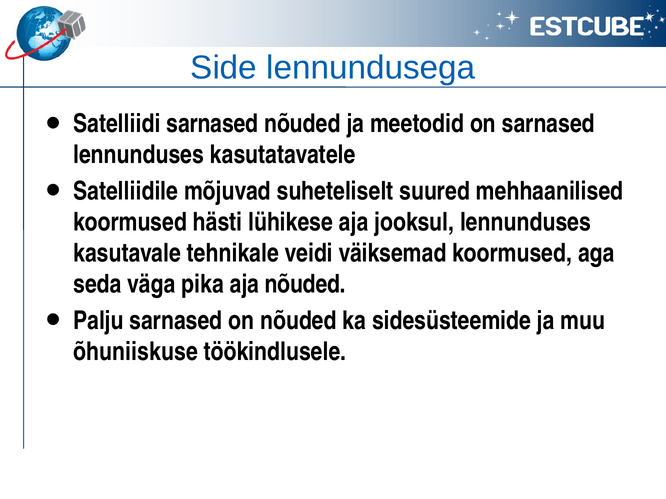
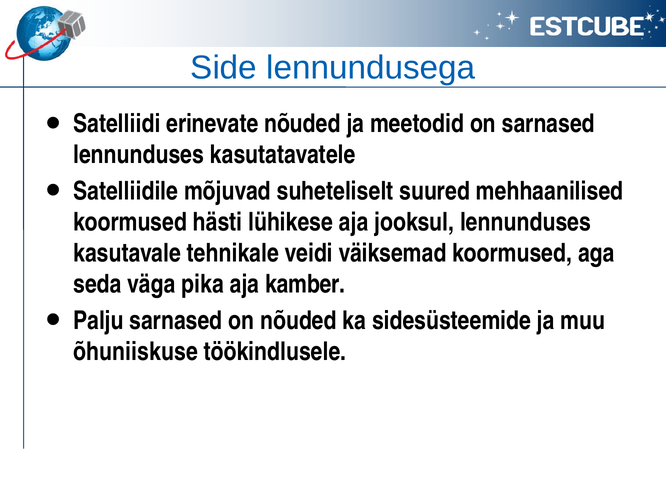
Satelliidi sarnased: sarnased -> erinevate
aja nõuded: nõuded -> kamber
